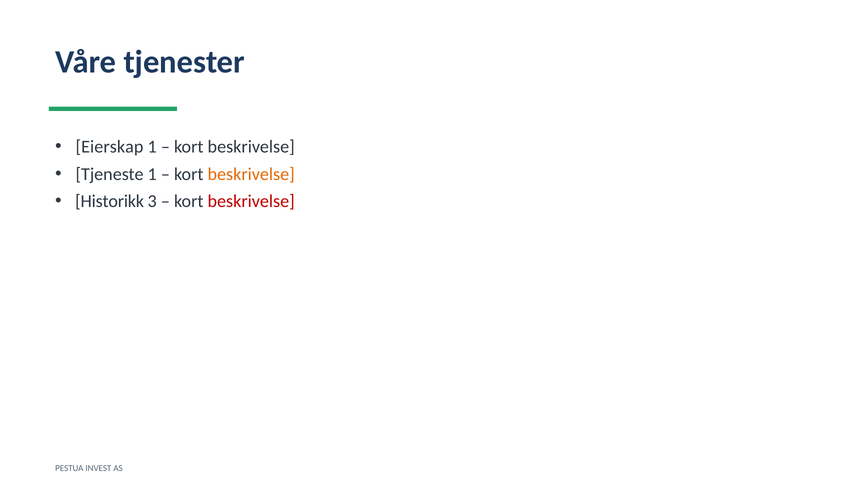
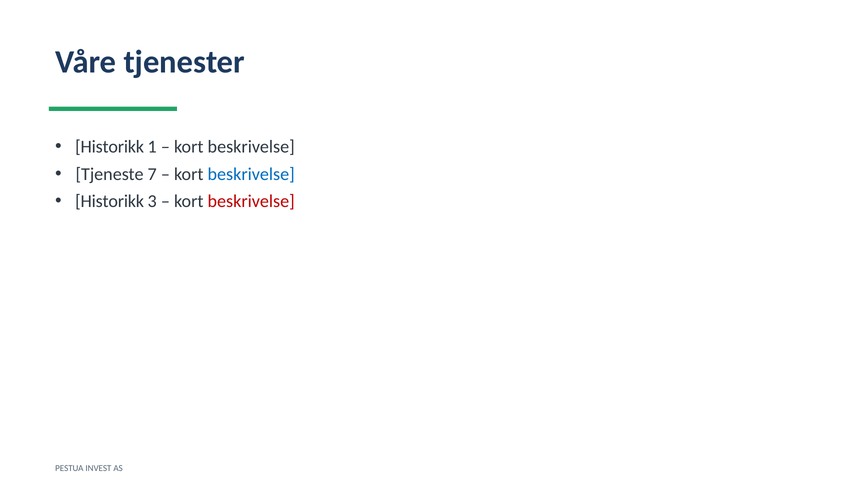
Eierskap at (110, 147): Eierskap -> Historikk
Tjeneste 1: 1 -> 7
beskrivelse at (251, 174) colour: orange -> blue
